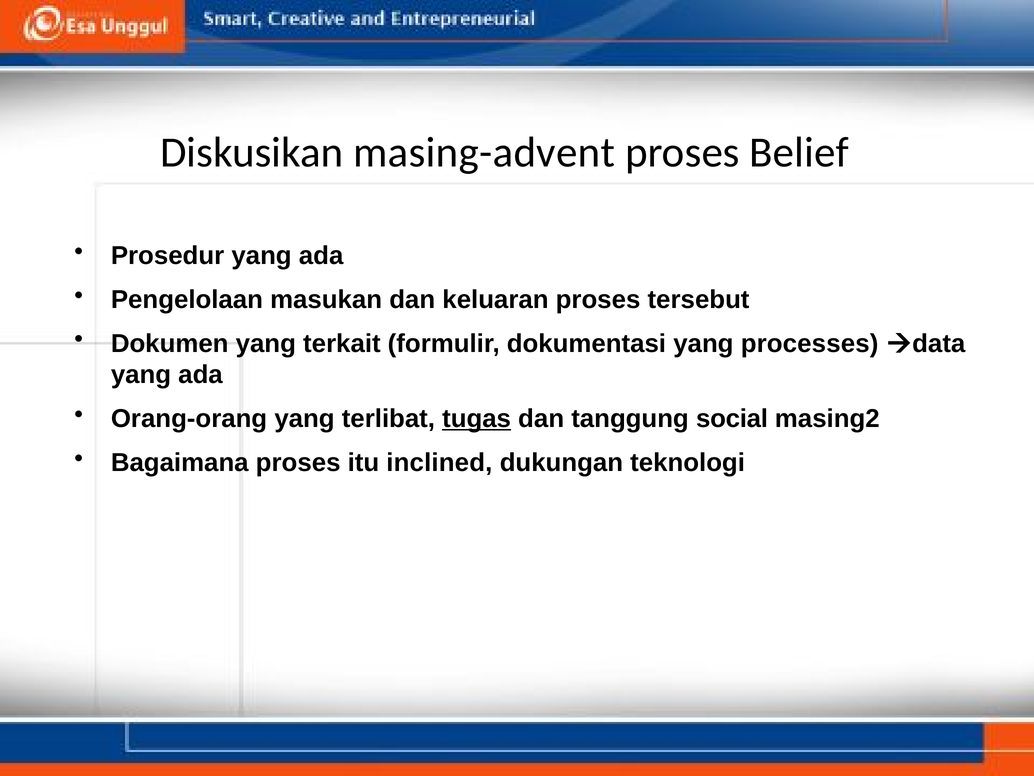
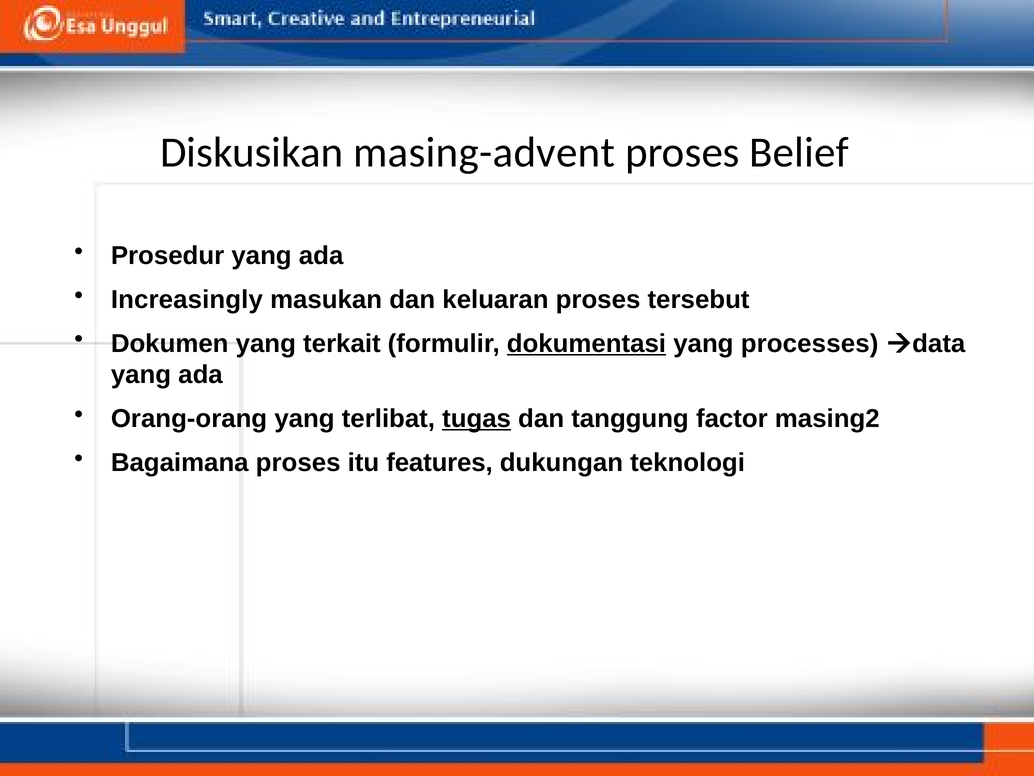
Pengelolaan: Pengelolaan -> Increasingly
dokumentasi underline: none -> present
social: social -> factor
inclined: inclined -> features
